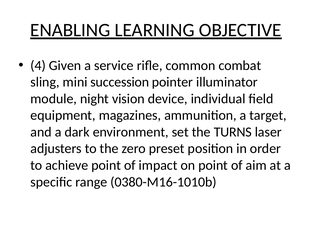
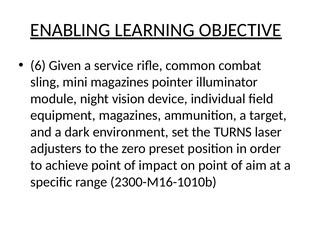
4: 4 -> 6
mini succession: succession -> magazines
0380-M16-1010b: 0380-M16-1010b -> 2300-M16-1010b
